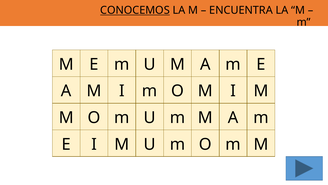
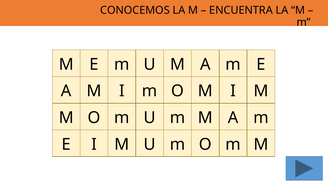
CONOCEMOS underline: present -> none
